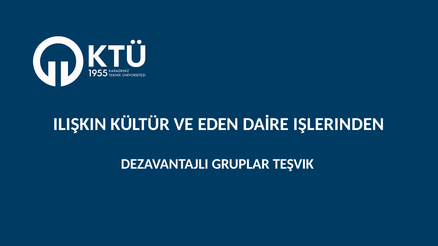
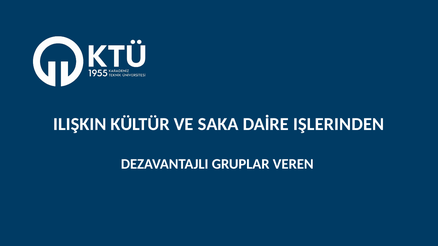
EDEN: EDEN -> SAKA
TEŞVIK: TEŞVIK -> VEREN
